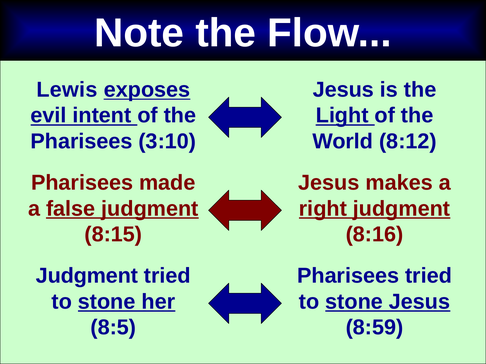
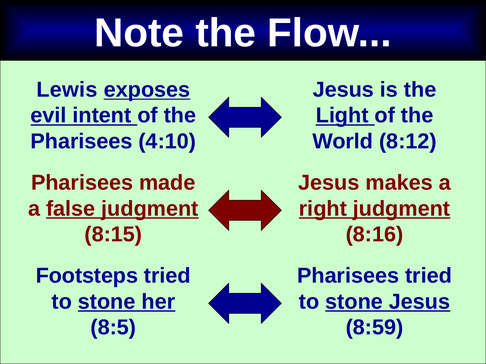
3:10: 3:10 -> 4:10
Judgment at (87, 276): Judgment -> Footsteps
